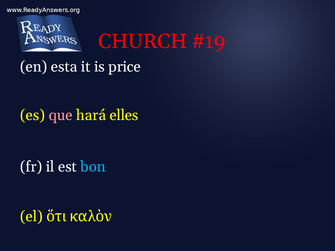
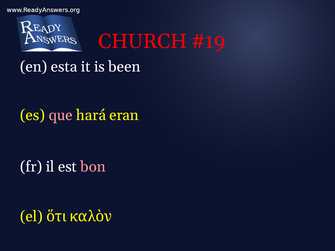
price: price -> been
elles: elles -> eran
bon colour: light blue -> pink
